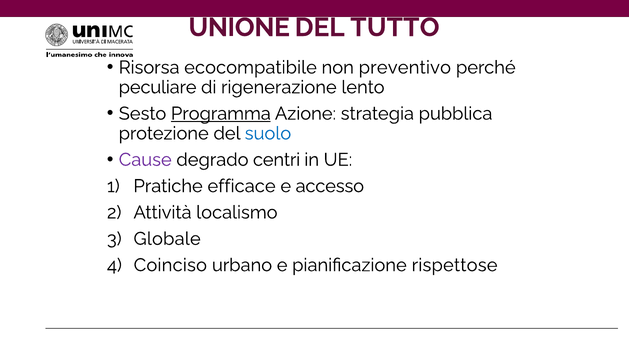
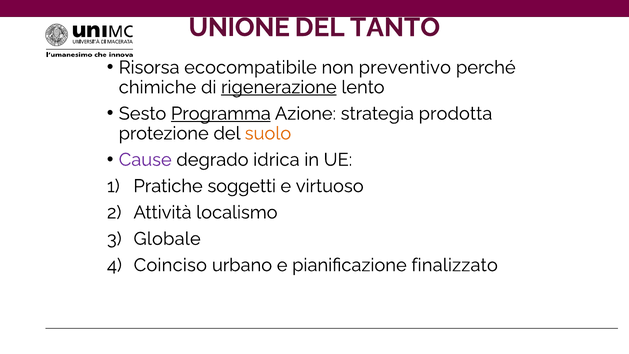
TUTTO: TUTTO -> TANTO
peculiare: peculiare -> chimiche
rigenerazione underline: none -> present
pubblica: pubblica -> prodotta
suolo colour: blue -> orange
centri: centri -> idrica
efficace: efficace -> soggetti
accesso: accesso -> virtuoso
rispettose: rispettose -> finalizzato
